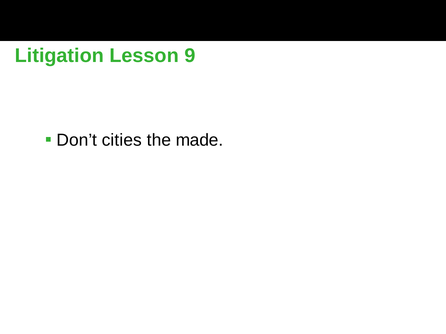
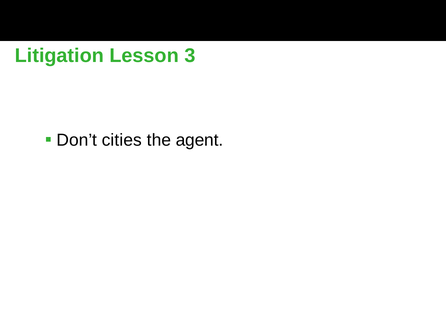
9: 9 -> 3
made: made -> agent
